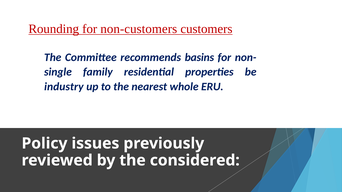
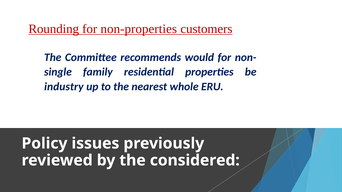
non-customers: non-customers -> non-properties
basins: basins -> would
